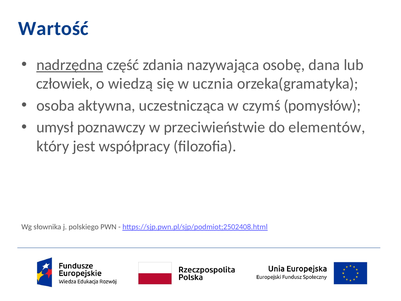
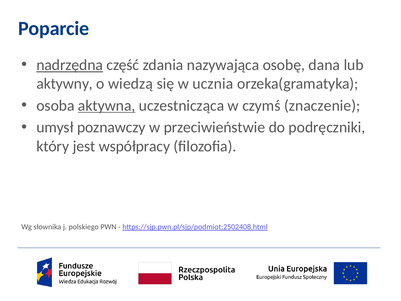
Wartość: Wartość -> Poparcie
człowiek: człowiek -> aktywny
aktywna underline: none -> present
pomysłów: pomysłów -> znaczenie
elementów: elementów -> podręczniki
